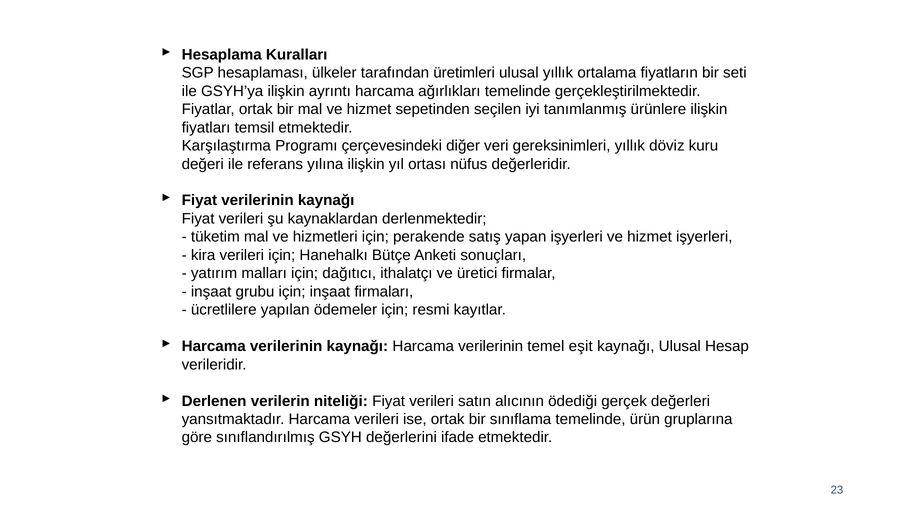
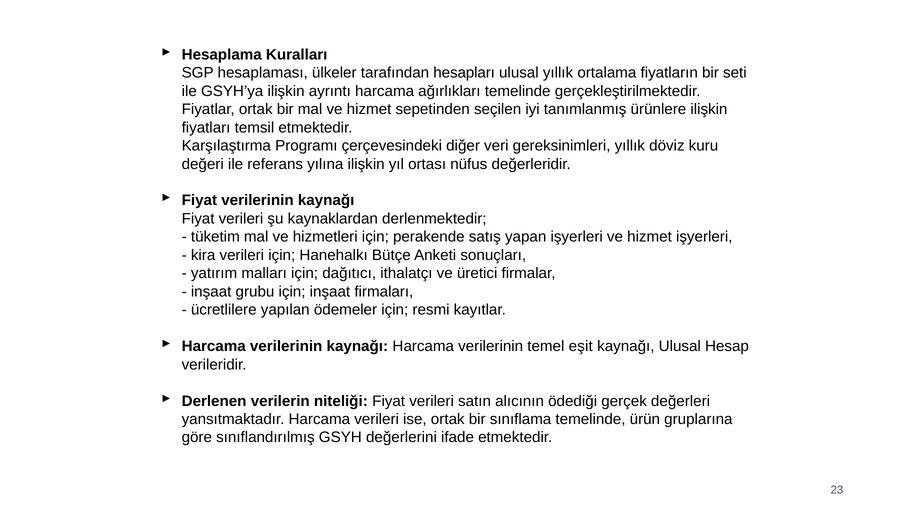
üretimleri: üretimleri -> hesapları
